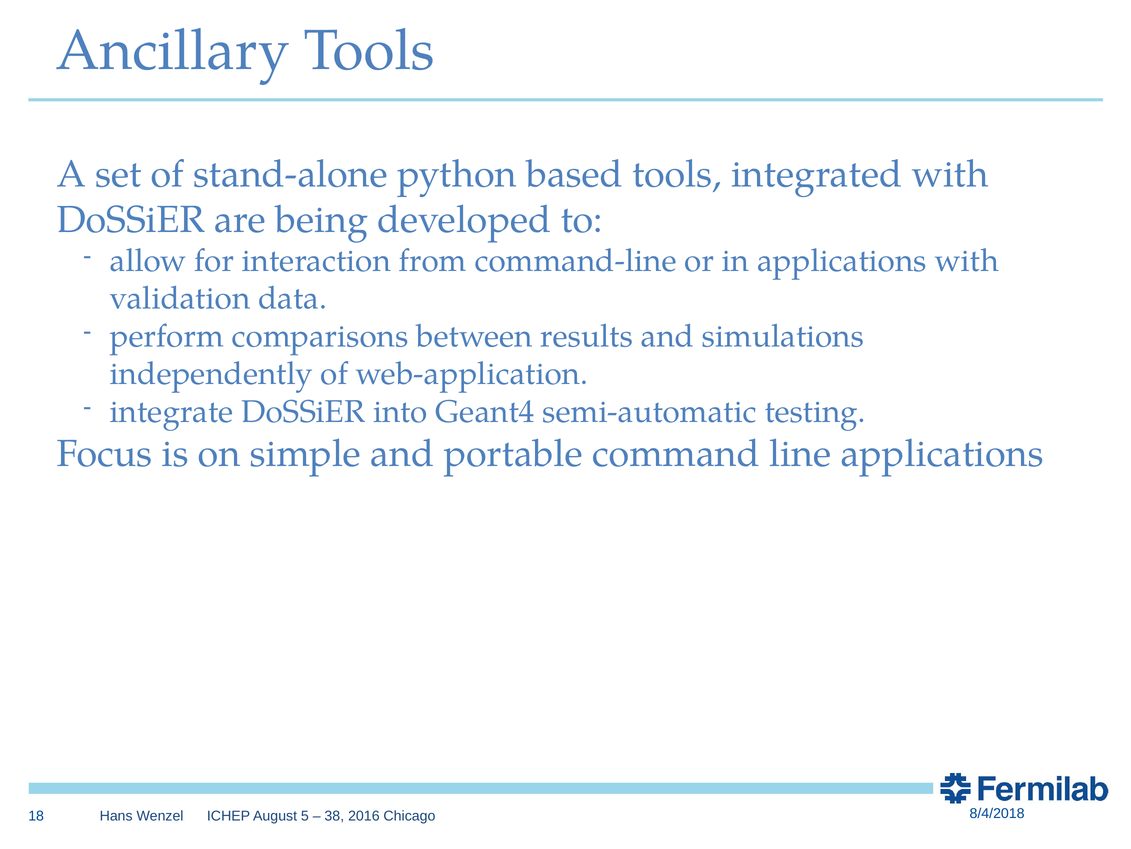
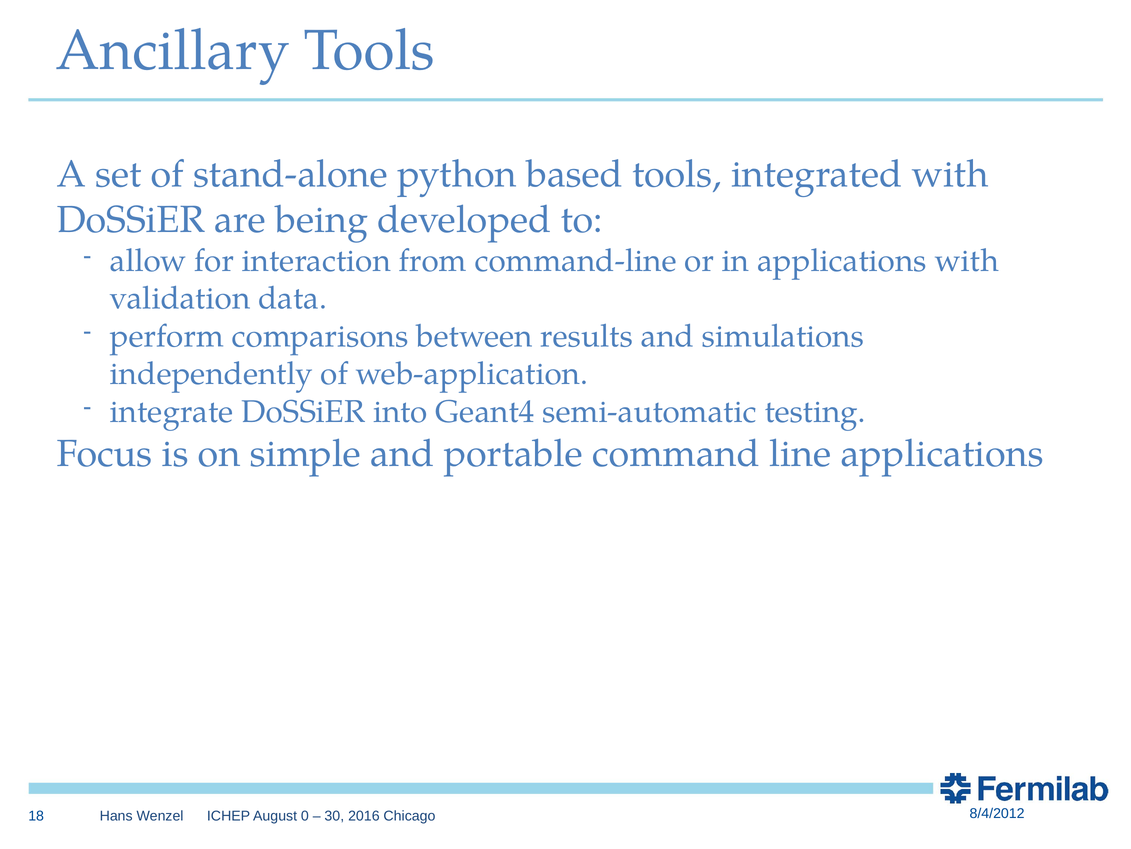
8/4/2018: 8/4/2018 -> 8/4/2012
5: 5 -> 0
38: 38 -> 30
